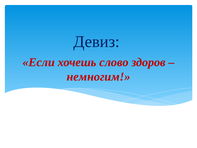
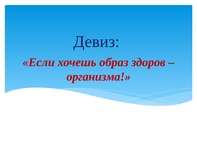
слово: слово -> образ
немногим: немногим -> организма
